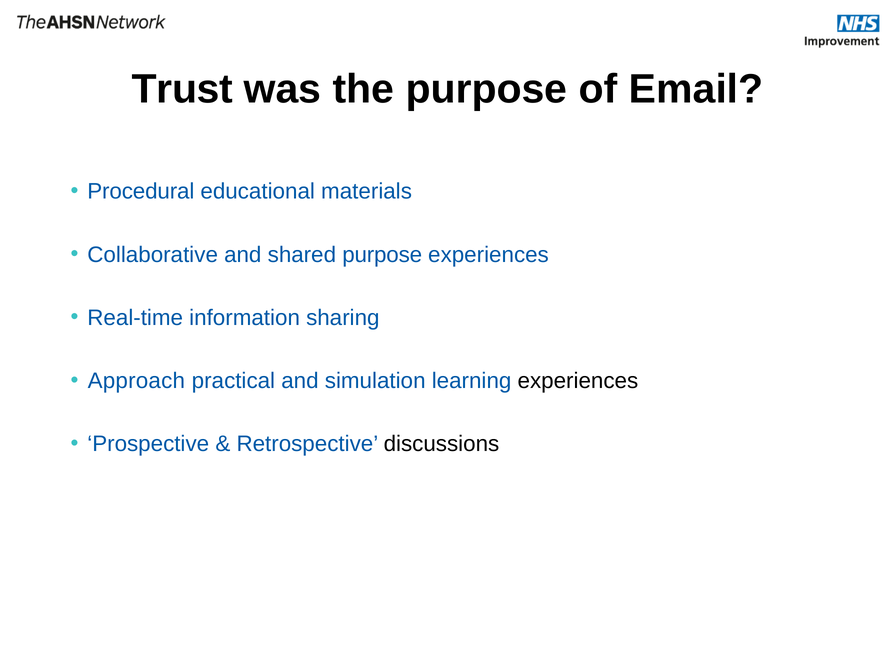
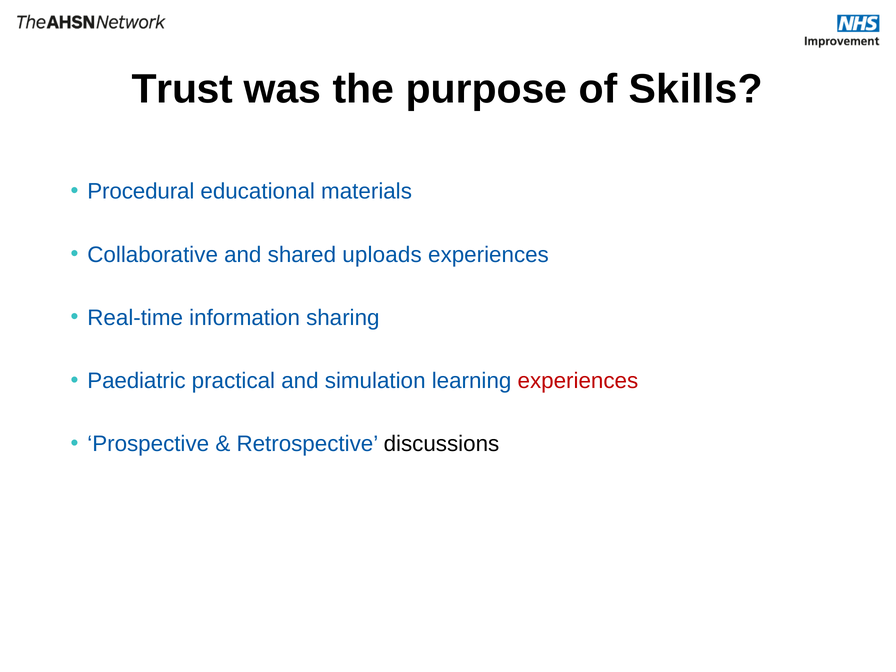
Email: Email -> Skills
shared purpose: purpose -> uploads
Approach: Approach -> Paediatric
experiences at (578, 381) colour: black -> red
